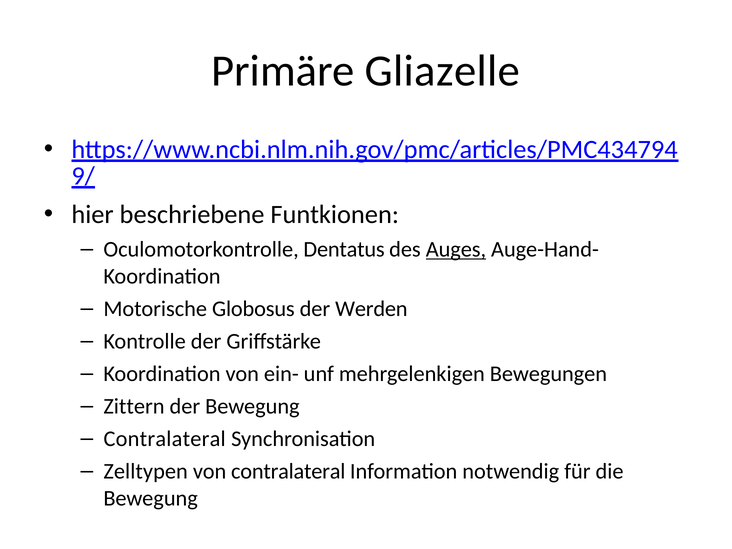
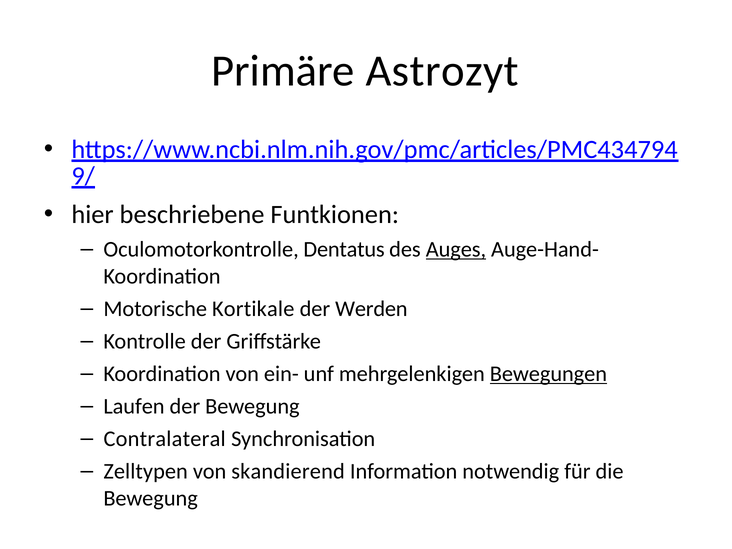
Gliazelle: Gliazelle -> Astrozyt
Globosus: Globosus -> Kortikale
Bewegungen underline: none -> present
Zittern: Zittern -> Laufen
von contralateral: contralateral -> skandierend
